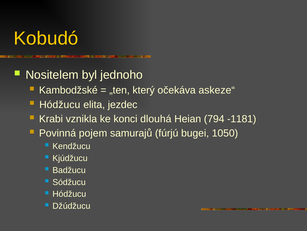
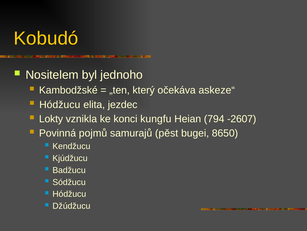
Krabi: Krabi -> Lokty
dlouhá: dlouhá -> kungfu
-1181: -1181 -> -2607
pojem: pojem -> pojmů
fúrjú: fúrjú -> pěst
1050: 1050 -> 8650
